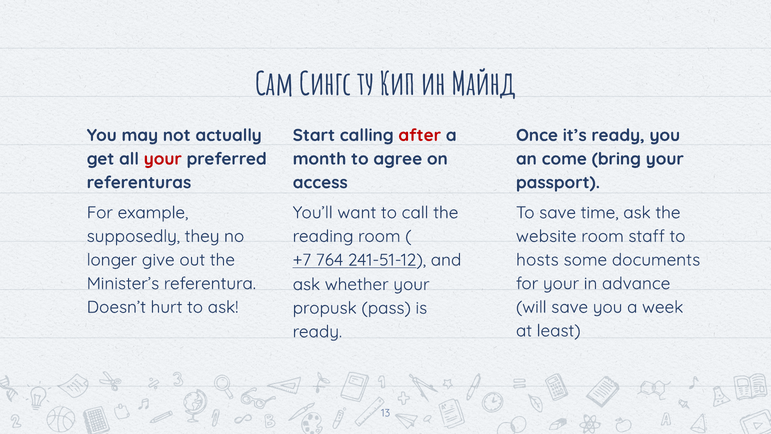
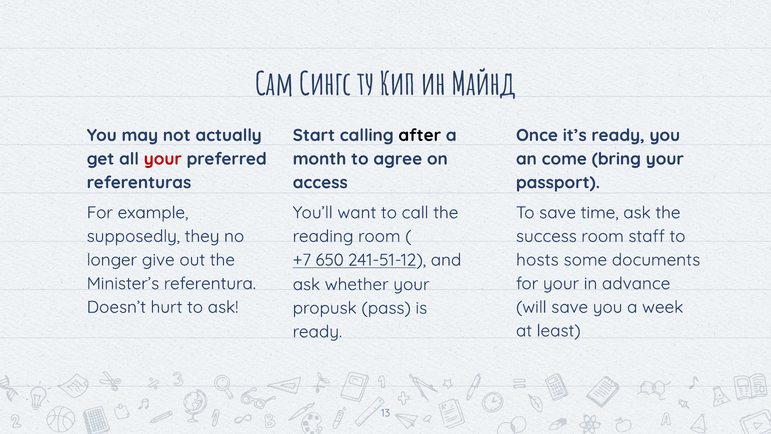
after colour: red -> black
website: website -> success
764: 764 -> 650
